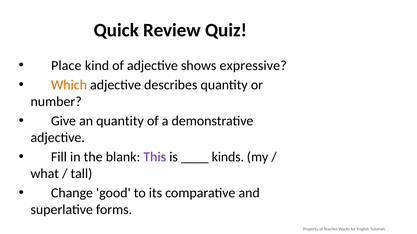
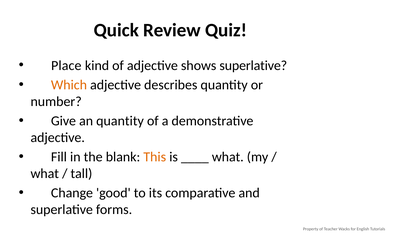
shows expressive: expressive -> superlative
This colour: purple -> orange
kinds at (228, 157): kinds -> what
